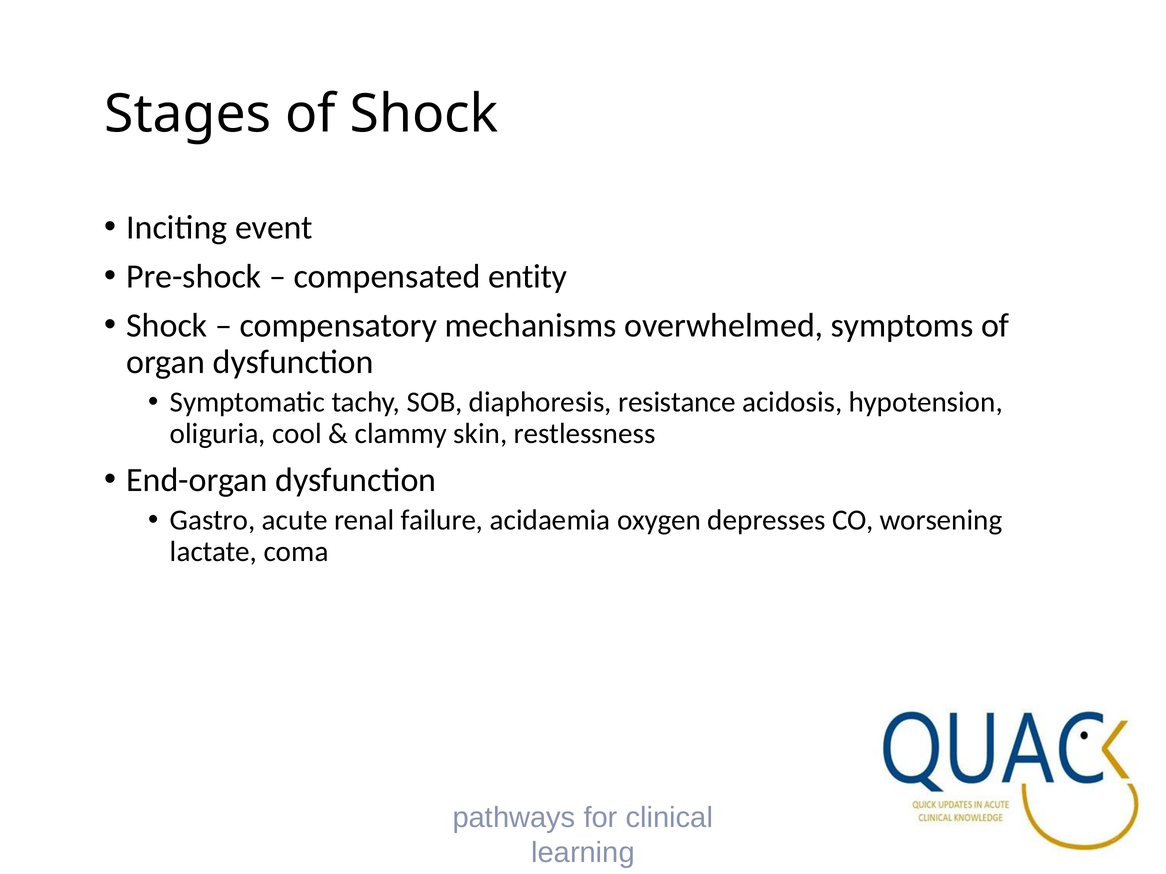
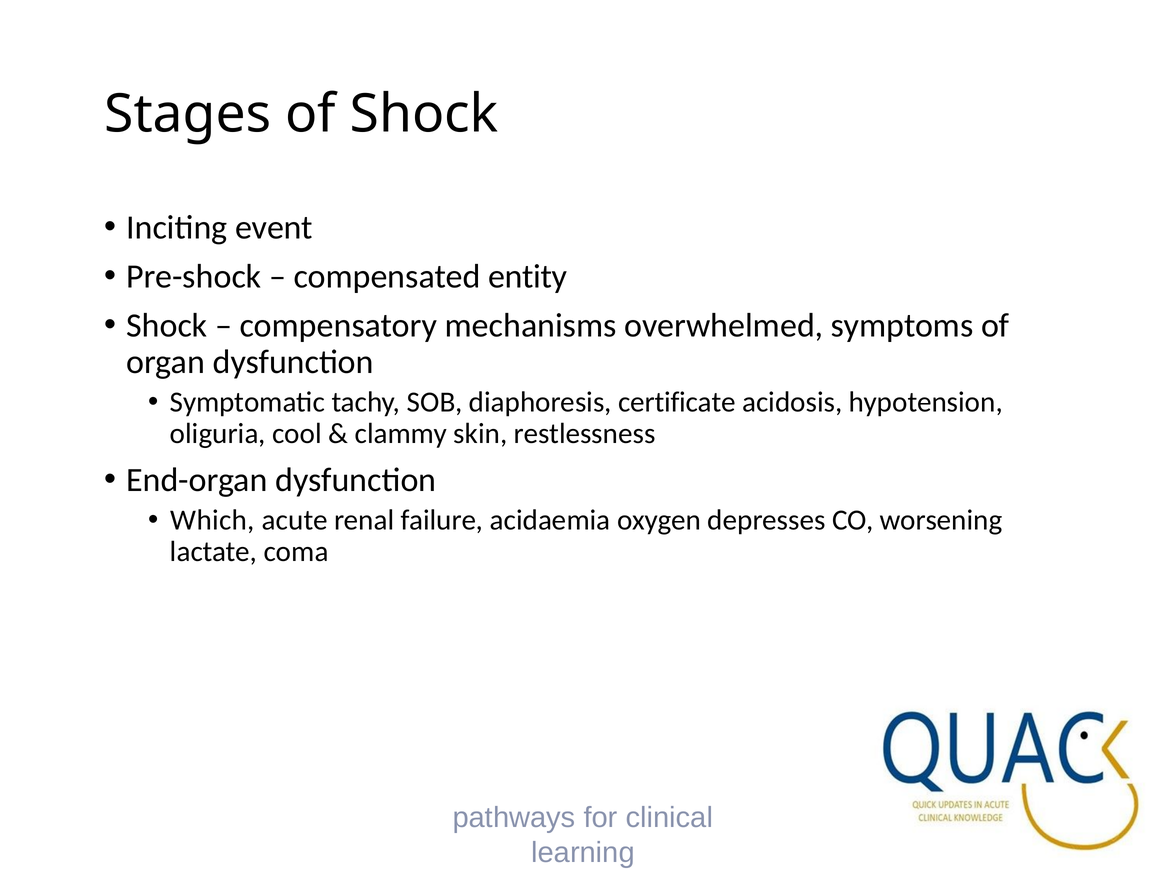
resistance: resistance -> certificate
Gastro: Gastro -> Which
